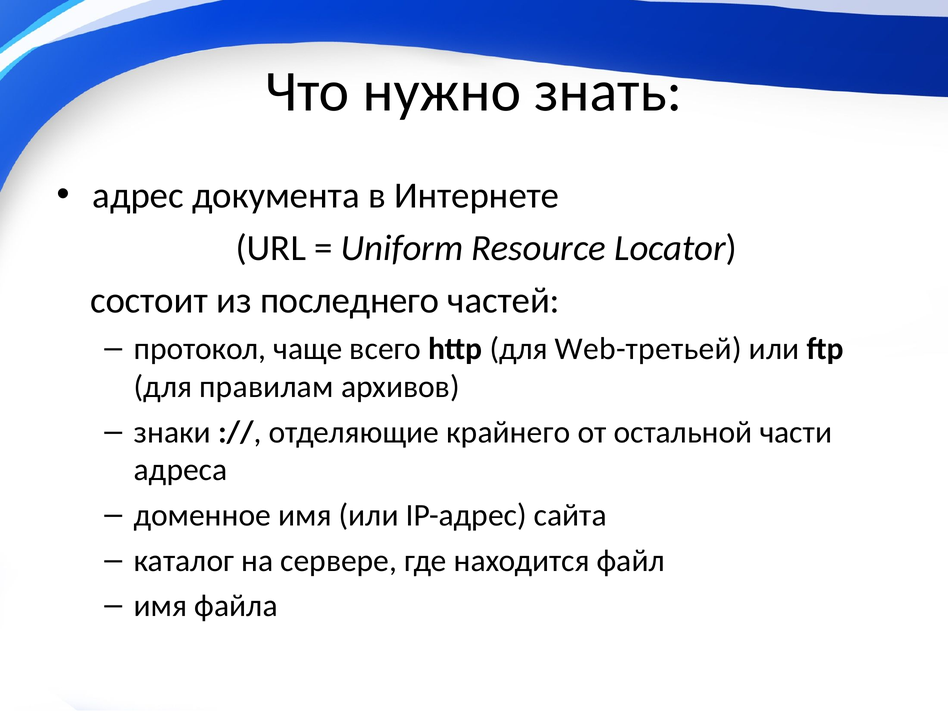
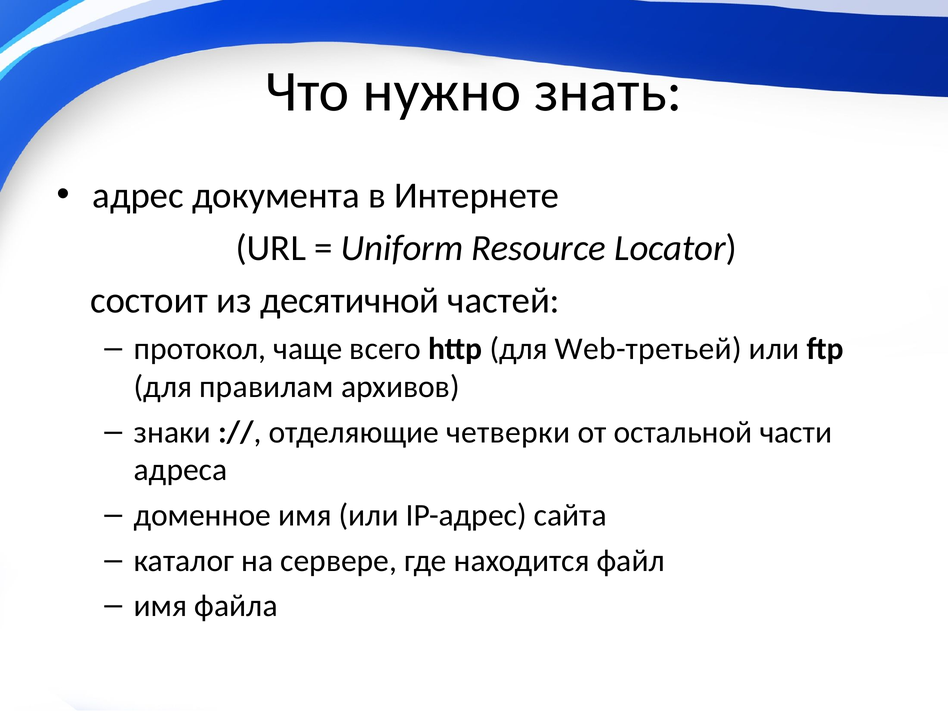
последнего: последнего -> десятичной
крайнего: крайнего -> четверки
